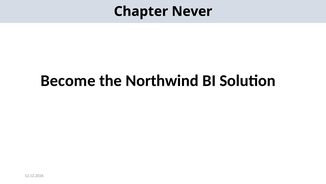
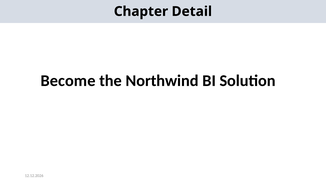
Never: Never -> Detail
